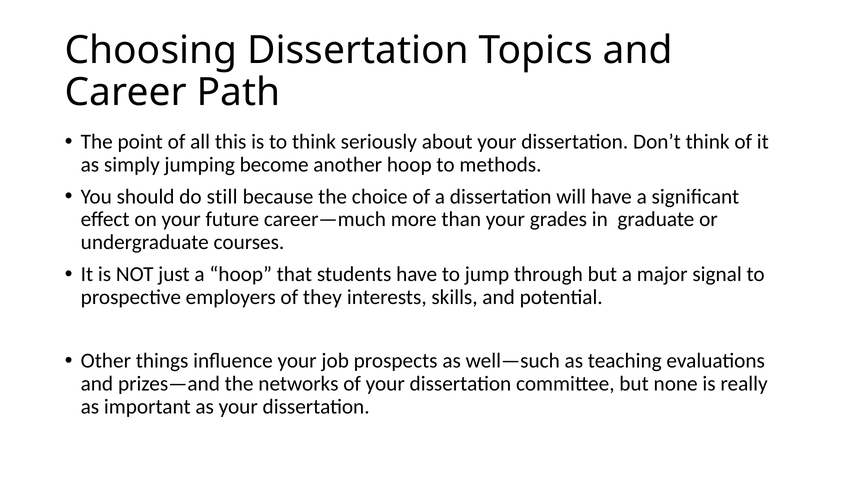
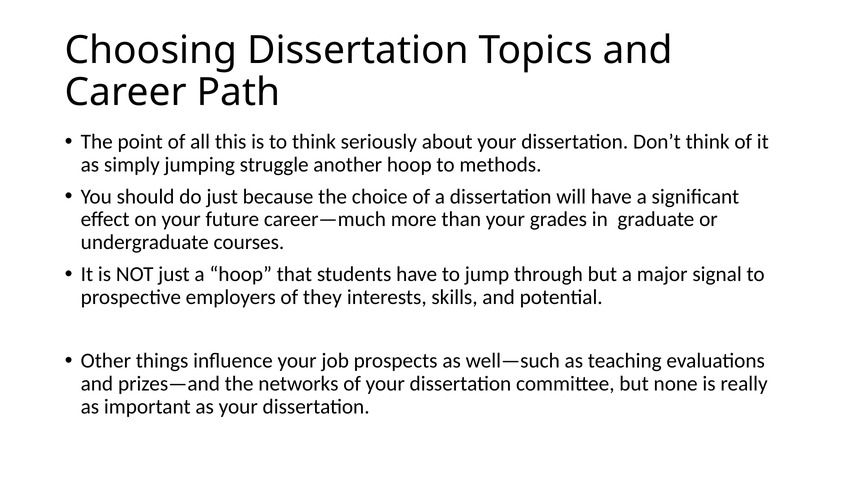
become: become -> struggle
do still: still -> just
